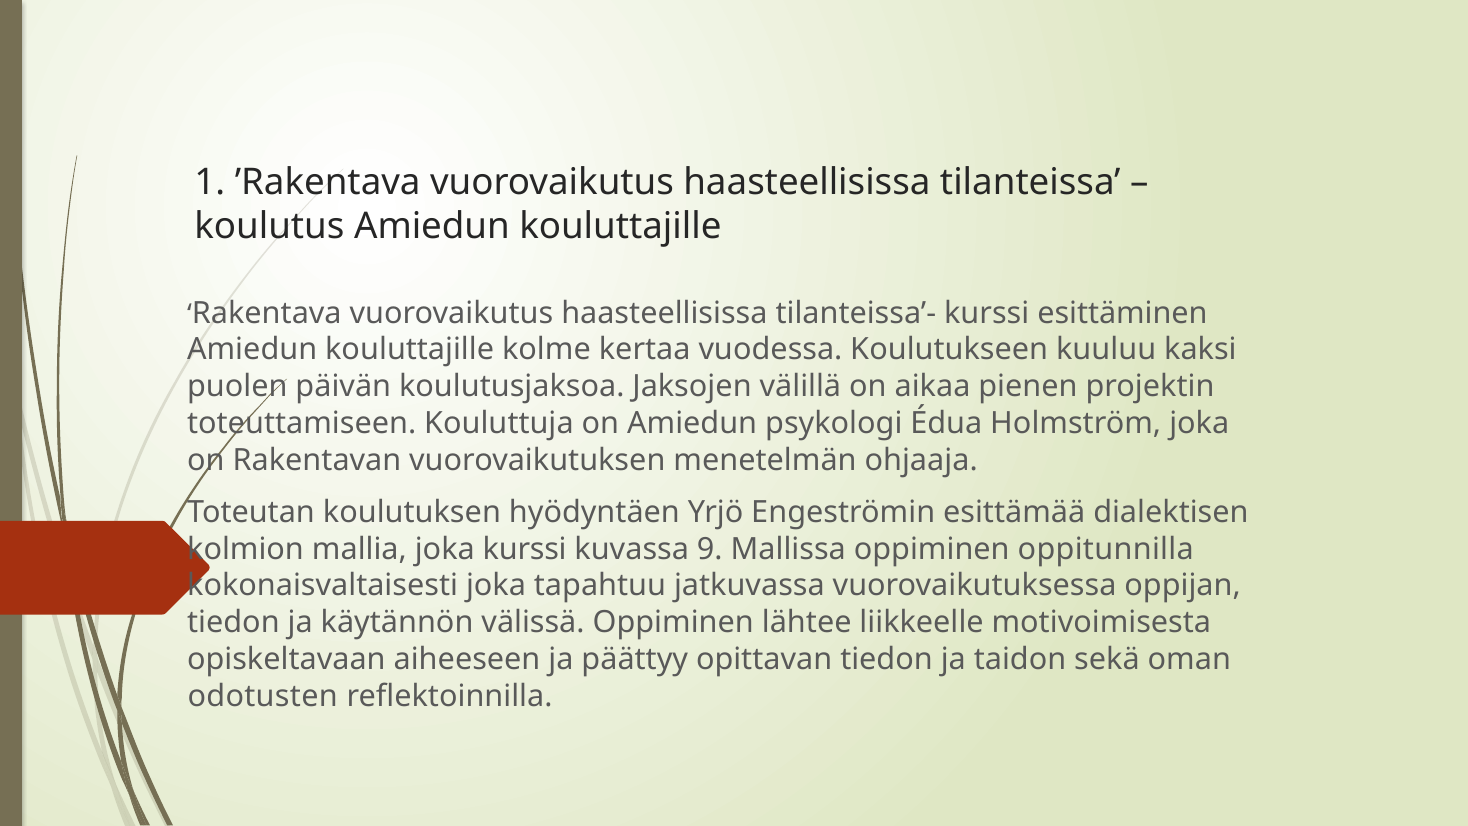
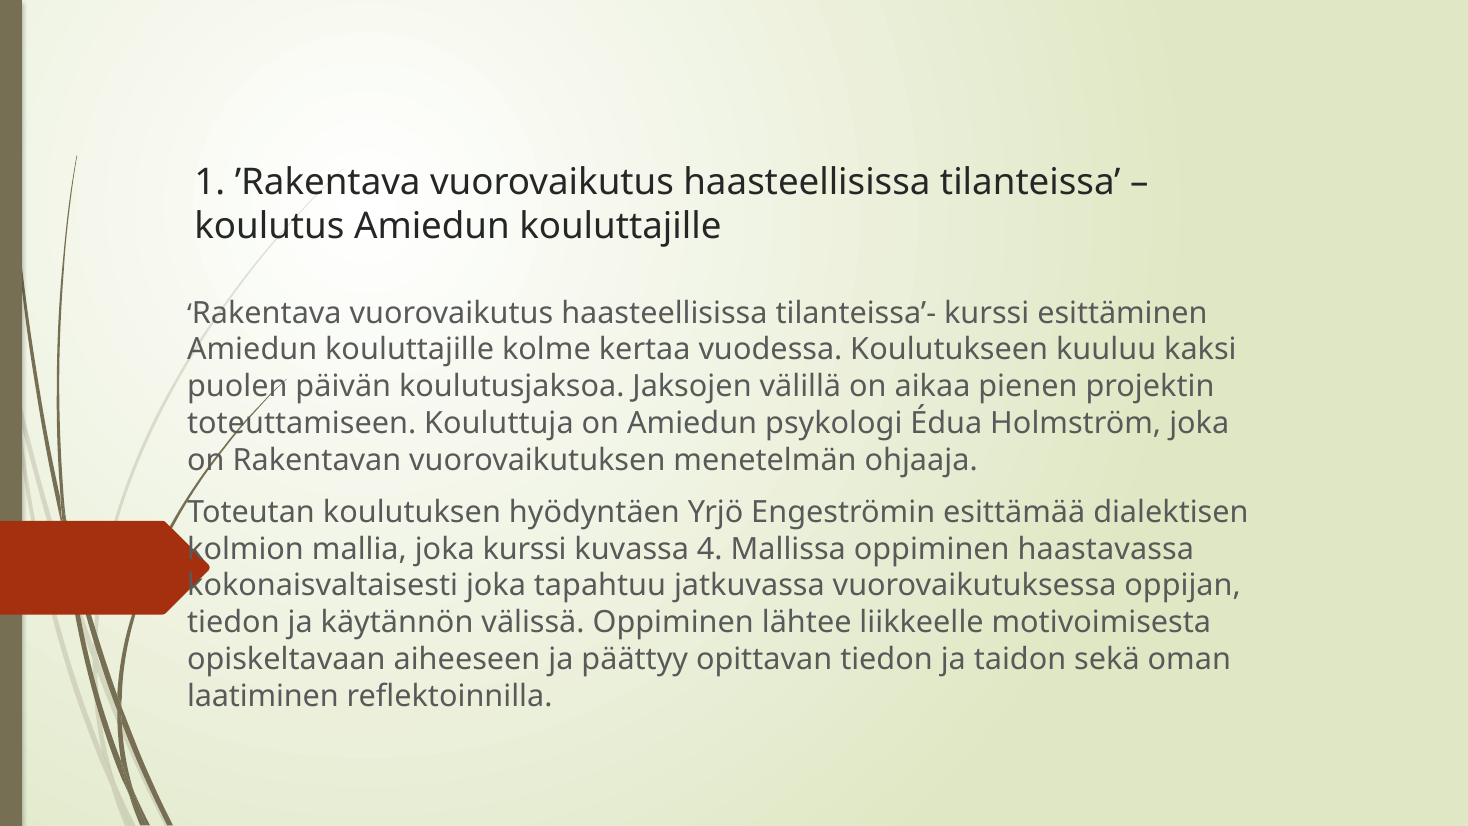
9: 9 -> 4
oppitunnilla: oppitunnilla -> haastavassa
odotusten: odotusten -> laatiminen
